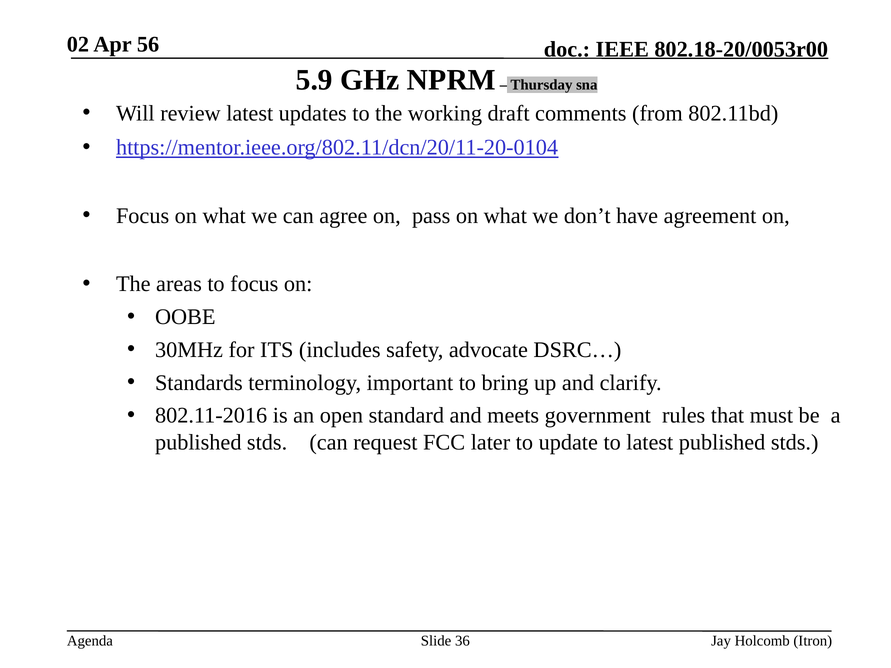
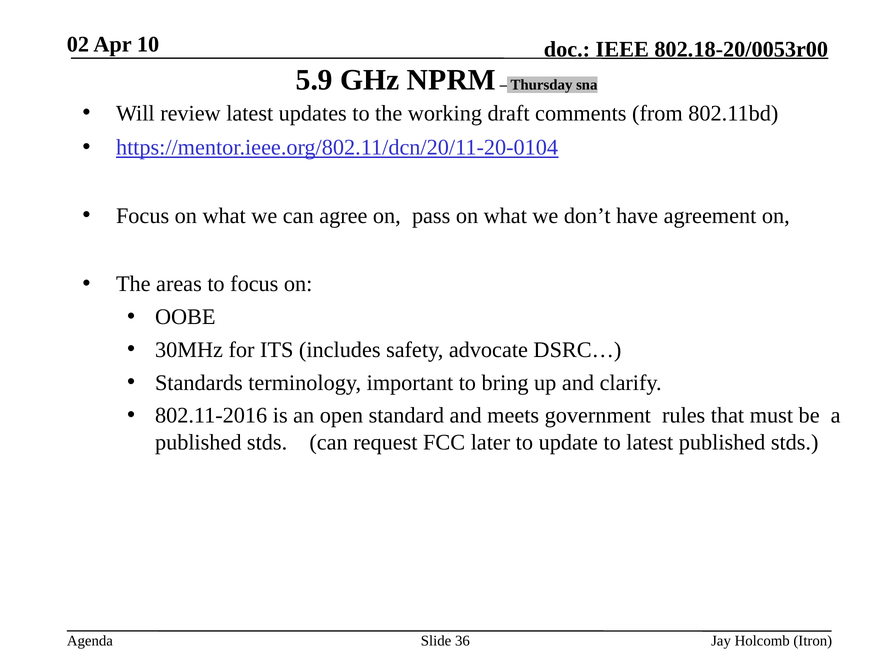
56: 56 -> 10
